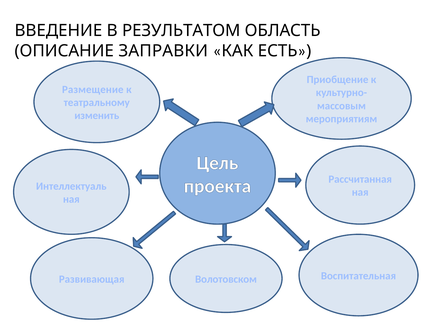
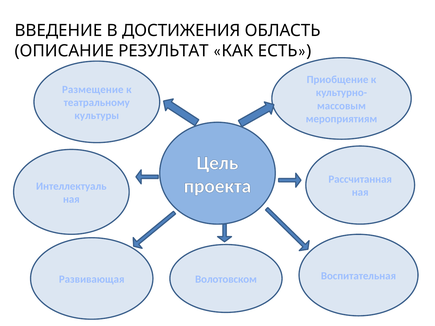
РЕЗУЛЬТАТОМ: РЕЗУЛЬТАТОМ -> ДОСТИЖЕНИЯ
ЗАПРАВКИ: ЗАПРАВКИ -> РЕЗУЛЬТАТ
изменить: изменить -> культуры
